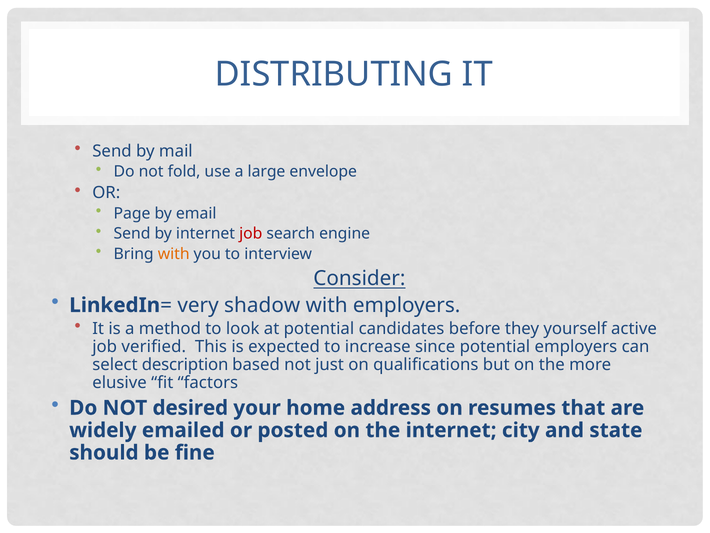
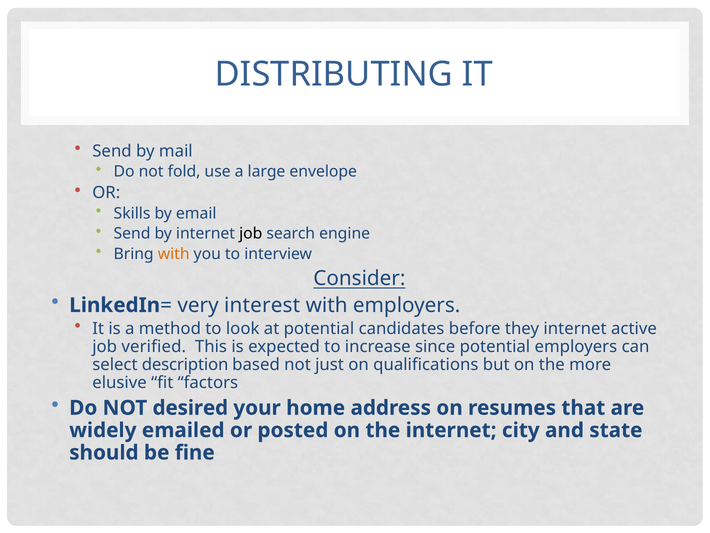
Page: Page -> Skills
job at (251, 234) colour: red -> black
shadow: shadow -> interest
they yourself: yourself -> internet
